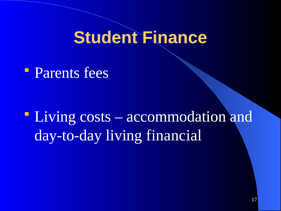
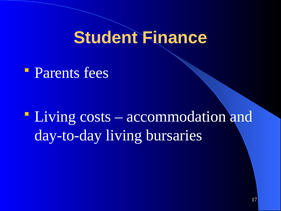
financial: financial -> bursaries
